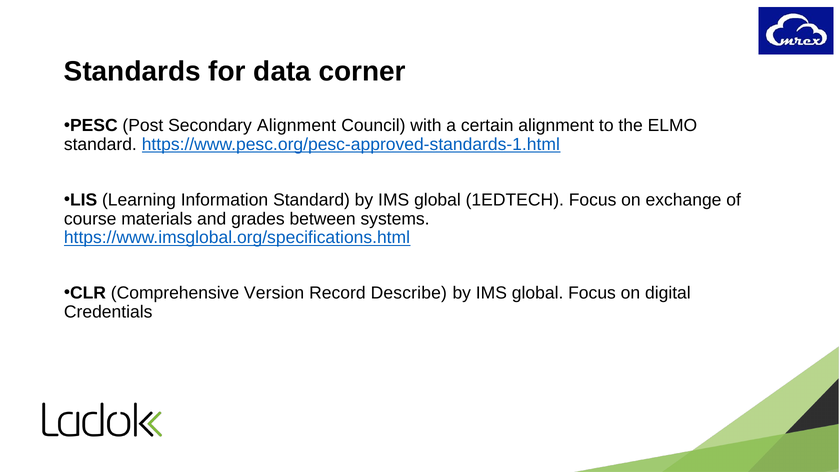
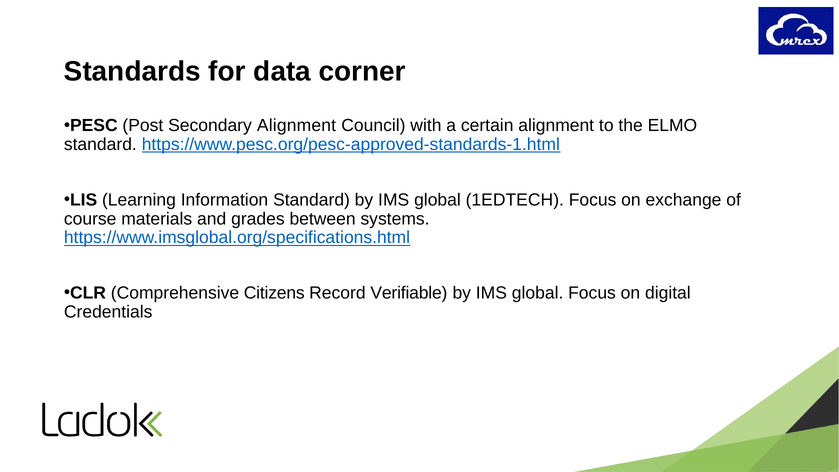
Version: Version -> Citizens
Describe: Describe -> Verifiable
